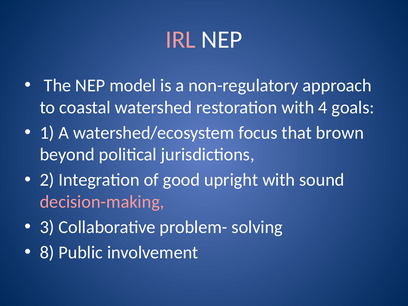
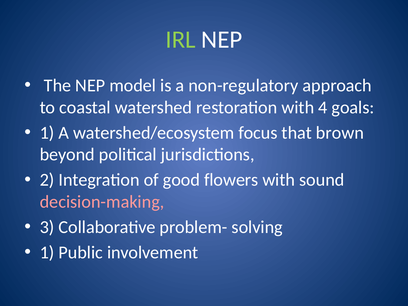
IRL colour: pink -> light green
upright: upright -> flowers
8 at (47, 253): 8 -> 1
